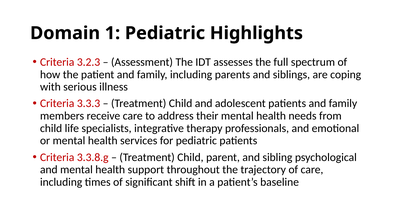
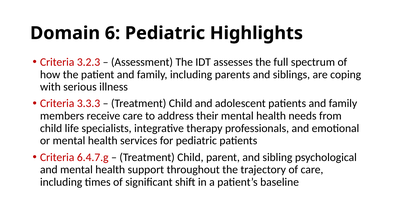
1: 1 -> 6
3.3.8.g: 3.3.8.g -> 6.4.7.g
